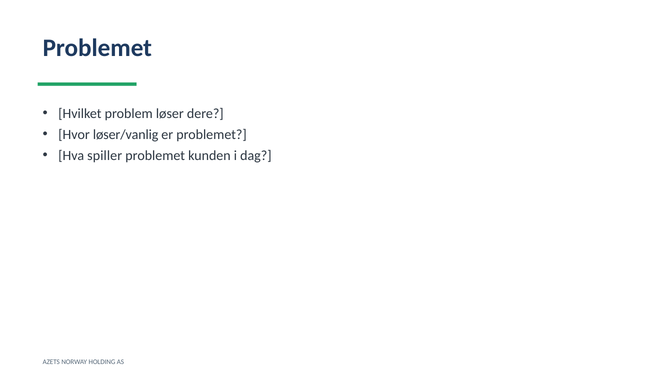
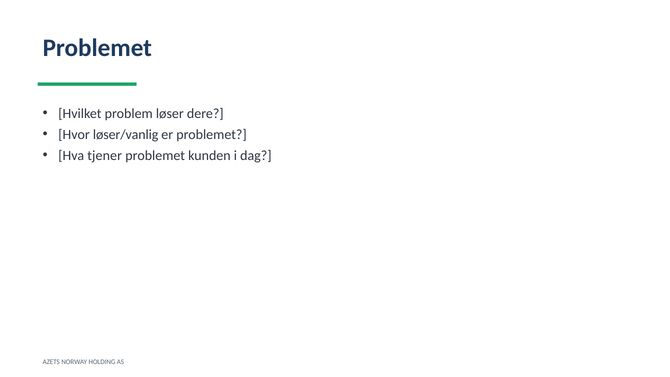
spiller: spiller -> tjener
